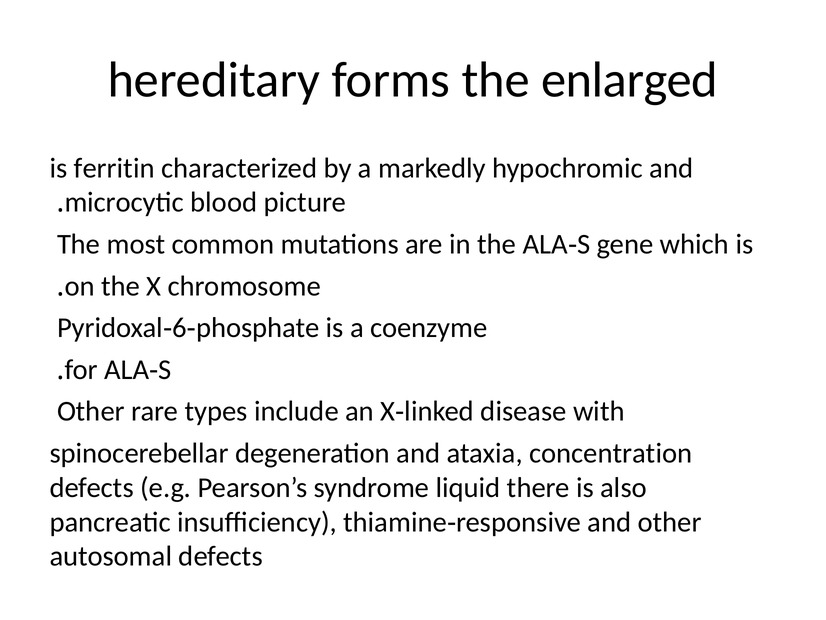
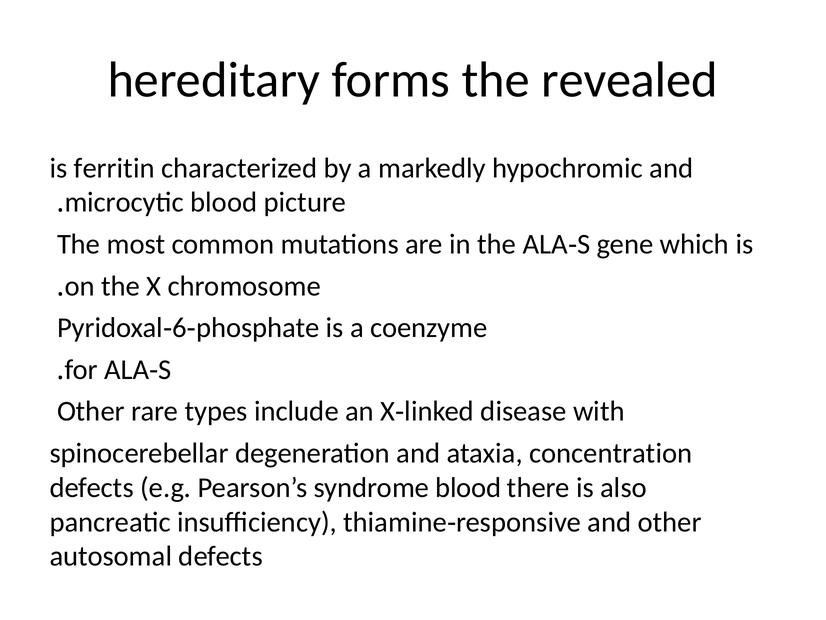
enlarged: enlarged -> revealed
syndrome liquid: liquid -> blood
